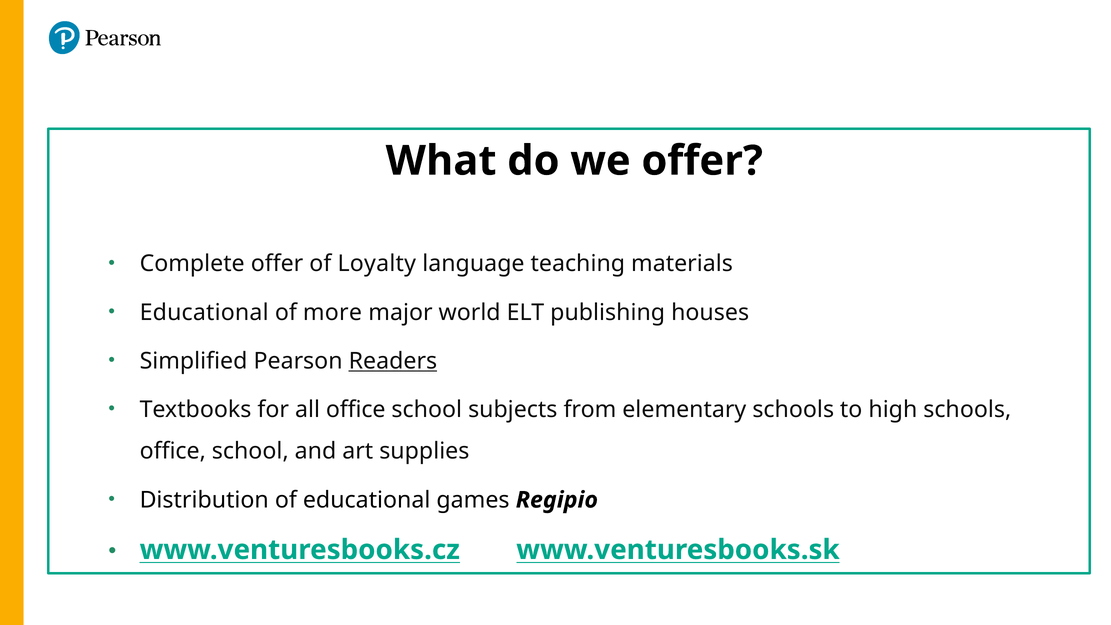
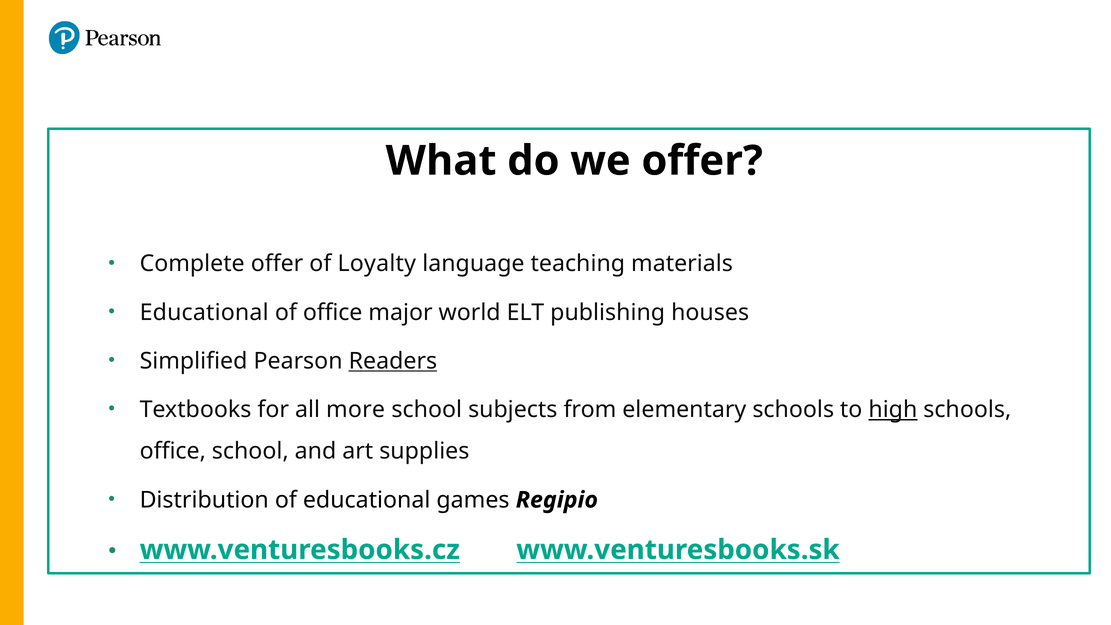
of more: more -> office
all office: office -> more
high underline: none -> present
